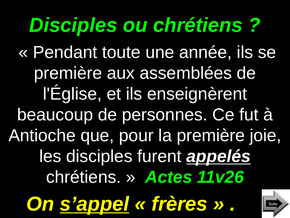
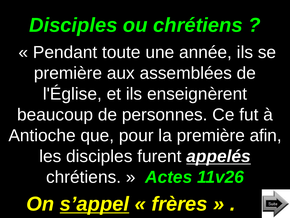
joie: joie -> afin
